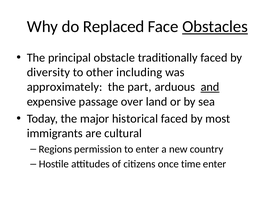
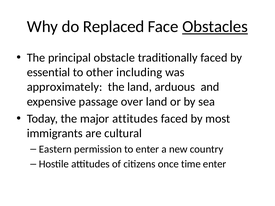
diversity: diversity -> essential
the part: part -> land
and underline: present -> none
major historical: historical -> attitudes
Regions: Regions -> Eastern
